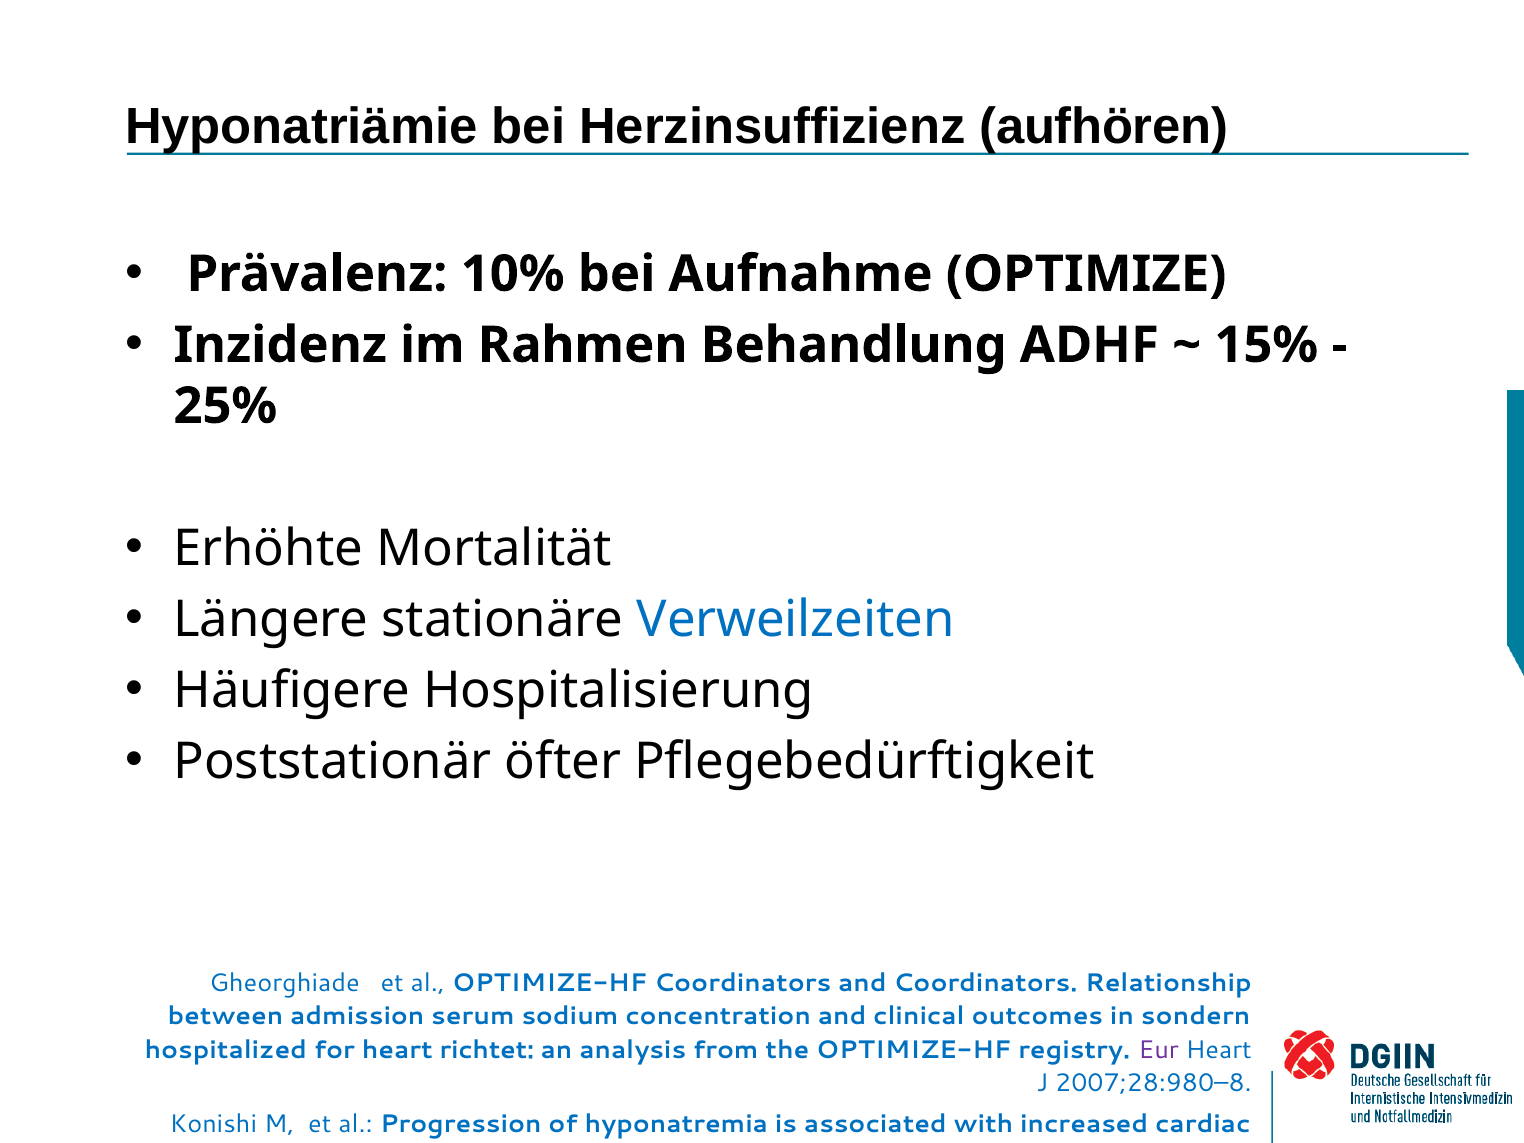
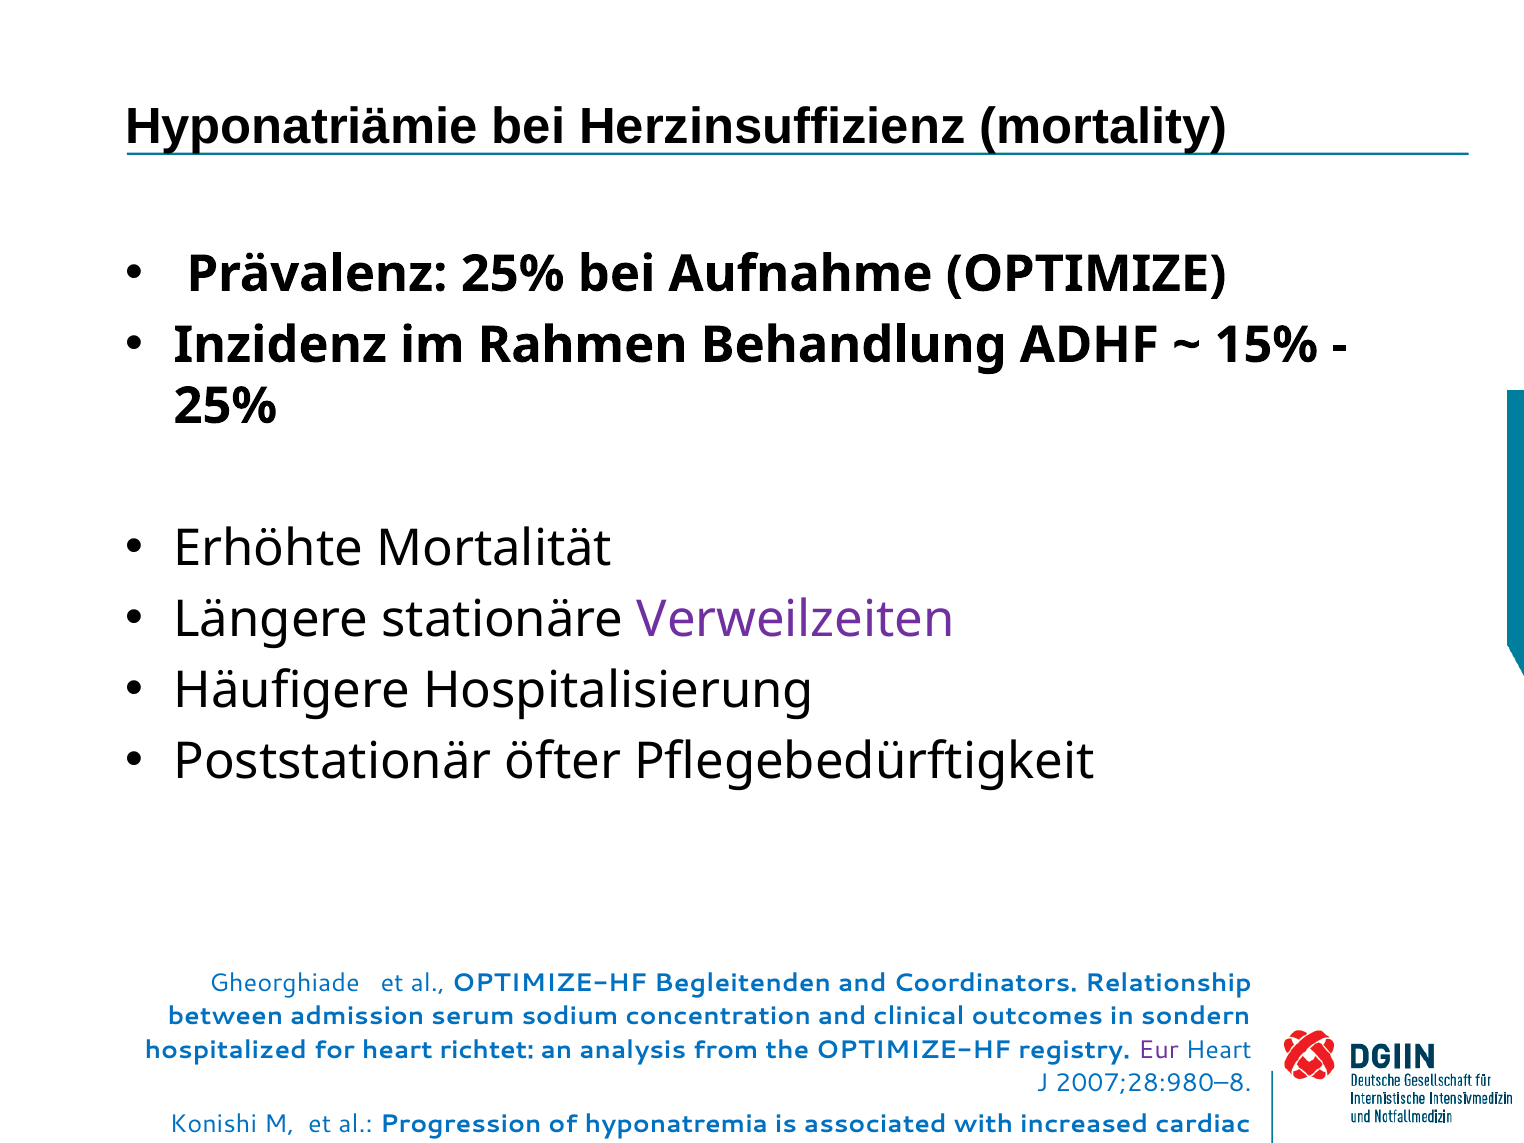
Herzinsuffizienz aufhören: aufhören -> mortality
Prävalenz 10%: 10% -> 25%
Verweilzeiten colour: blue -> purple
OPTIMIZE-HF Coordinators: Coordinators -> Begleitenden
